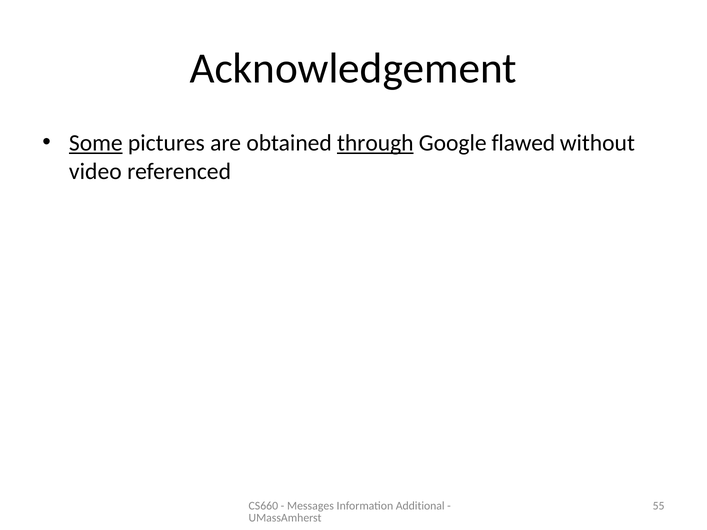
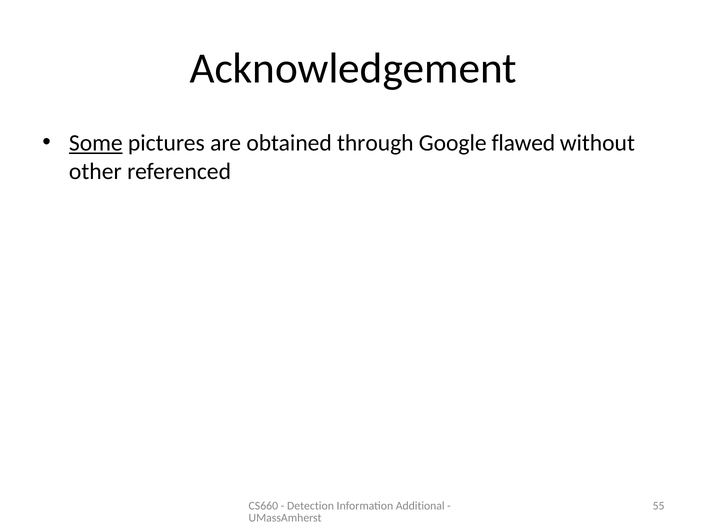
through underline: present -> none
video: video -> other
Messages: Messages -> Detection
